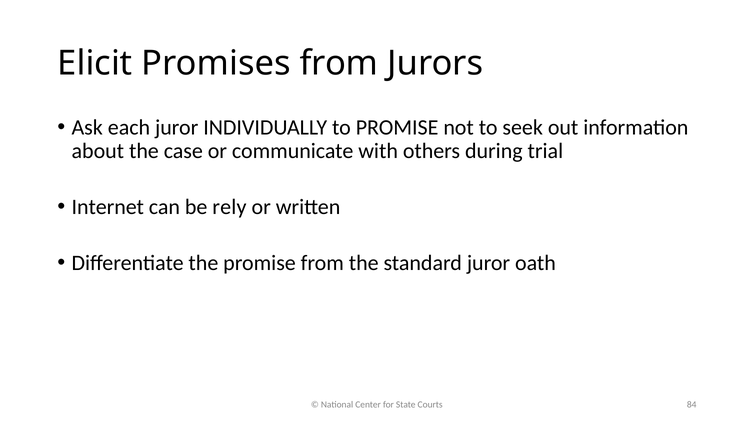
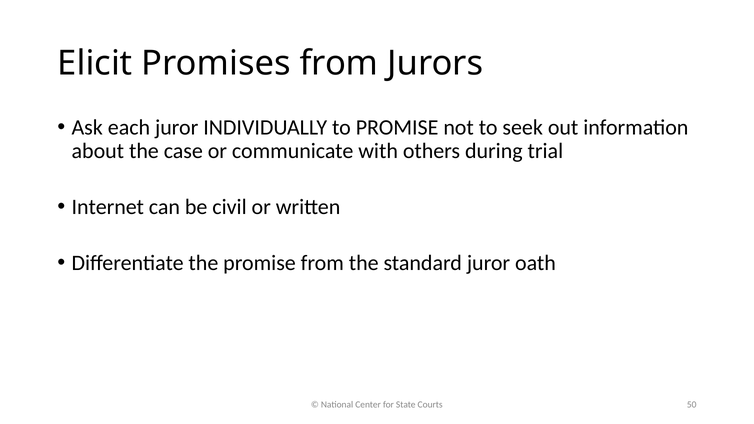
rely: rely -> civil
84: 84 -> 50
